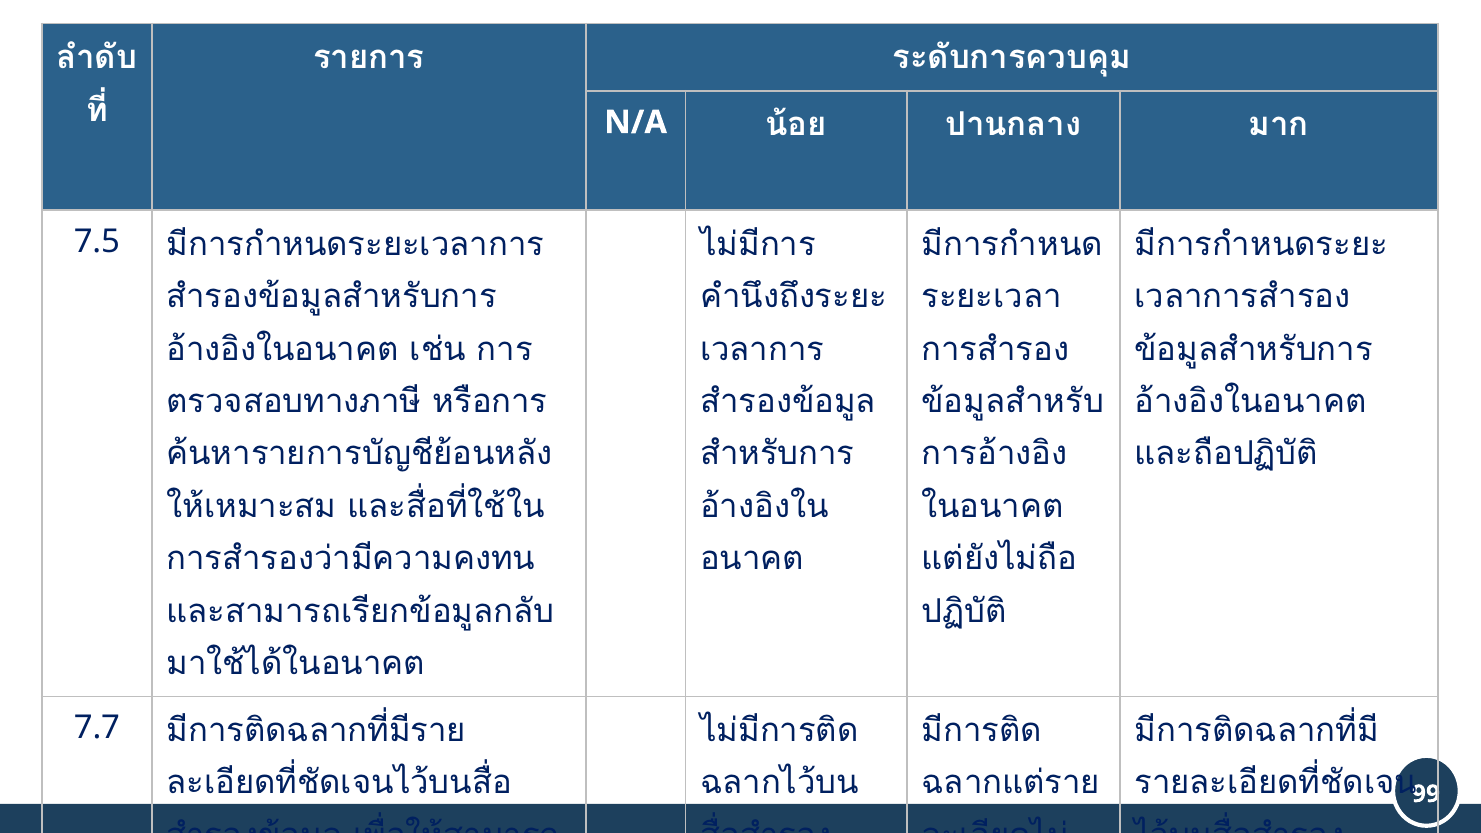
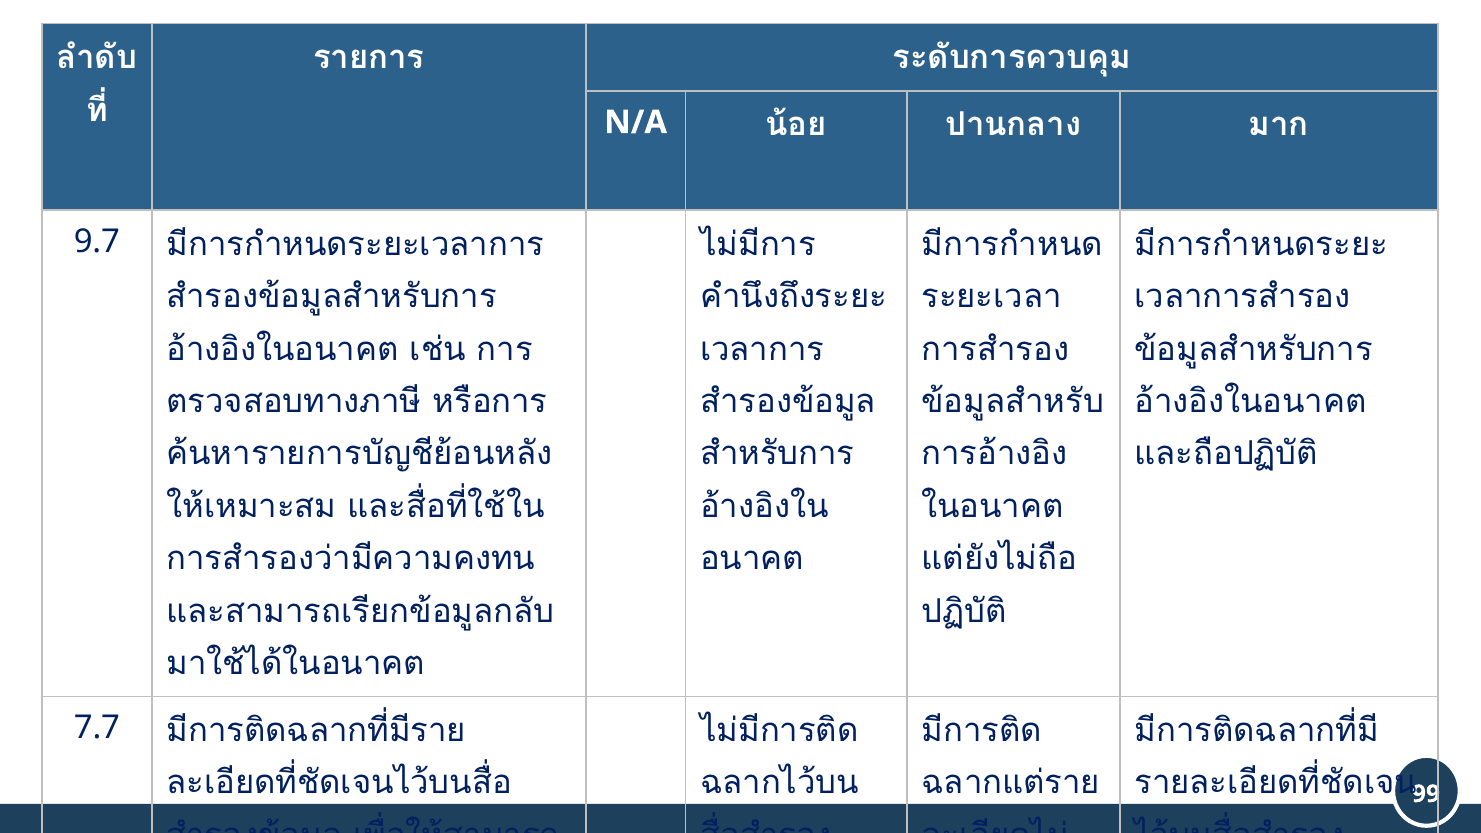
7.5: 7.5 -> 9.7
